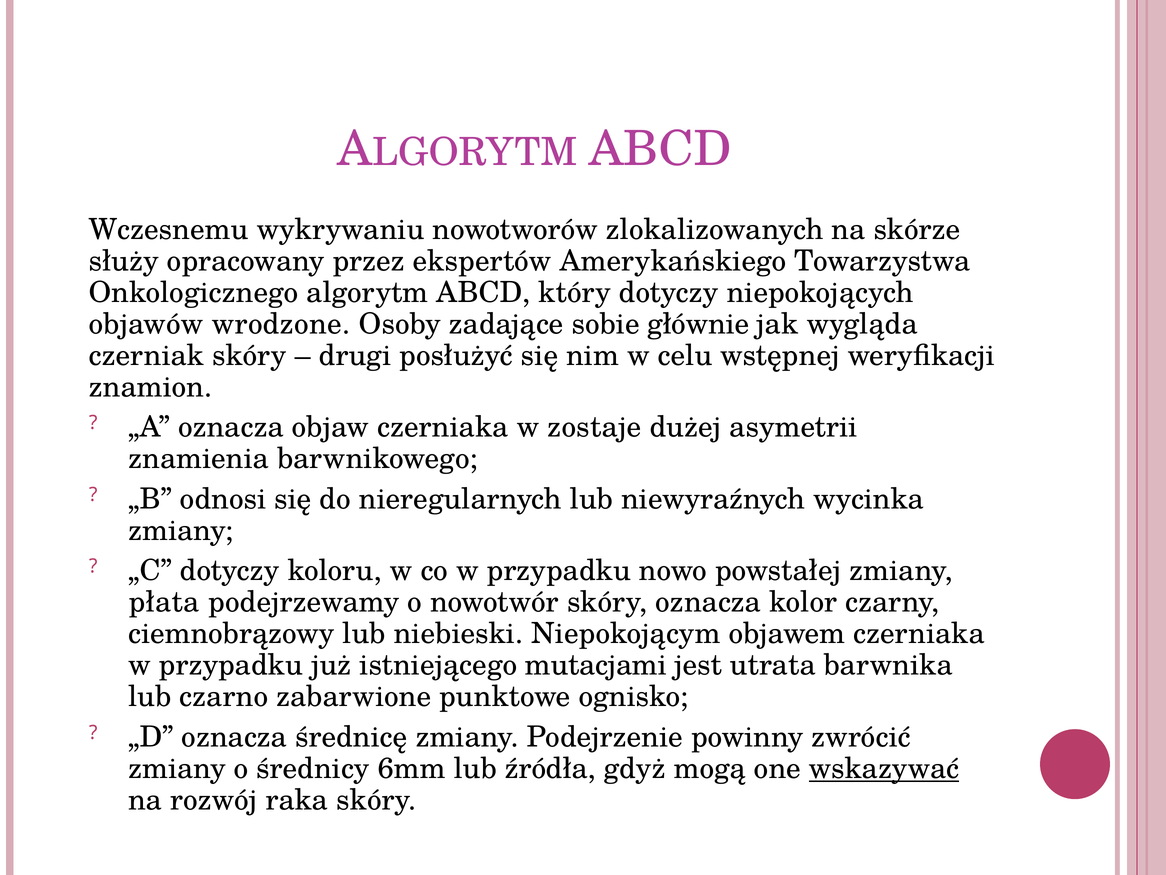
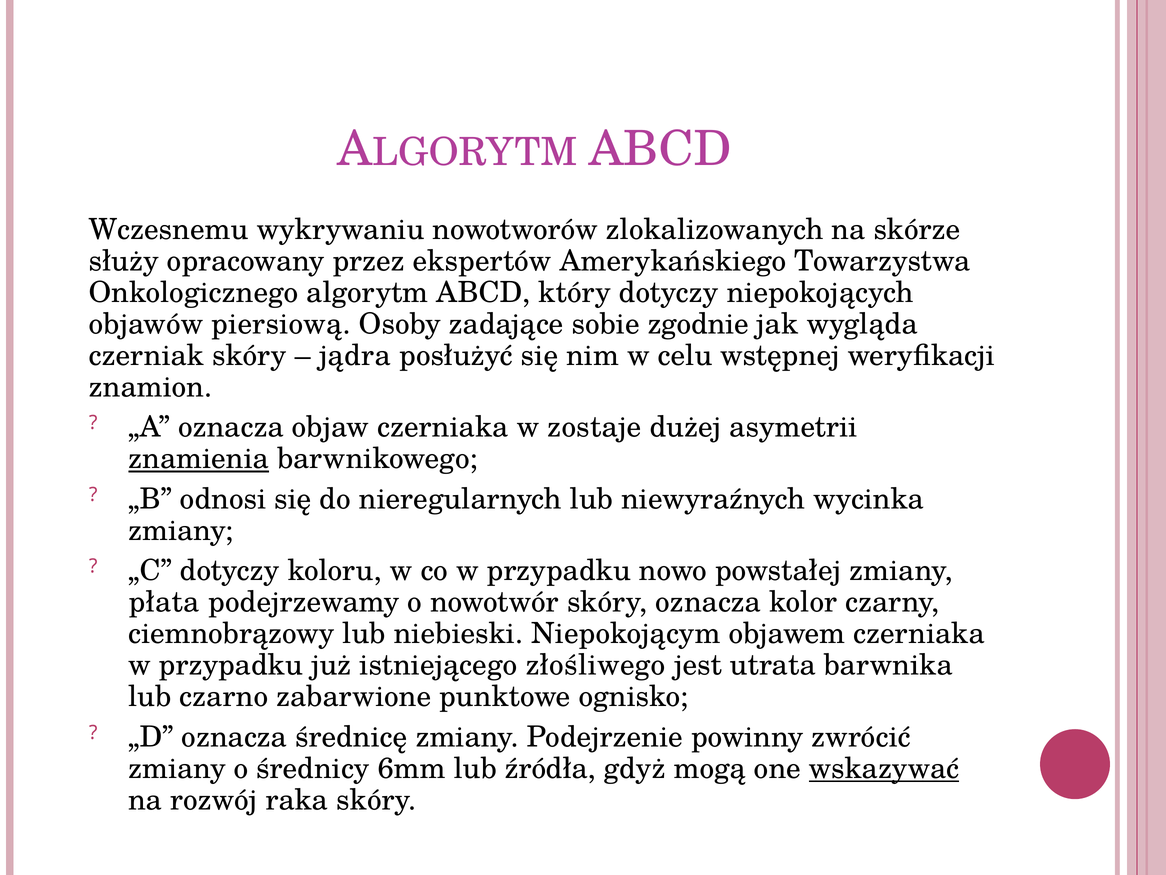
wrodzone: wrodzone -> piersiową
głównie: głównie -> zgodnie
drugi: drugi -> jądra
znamienia underline: none -> present
mutacjami: mutacjami -> złośliwego
